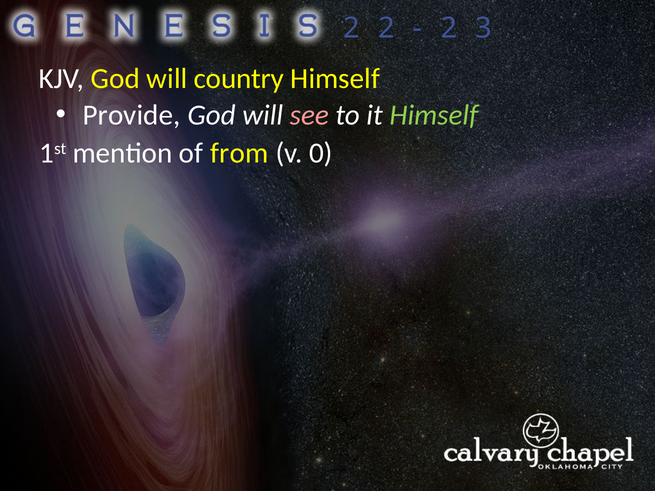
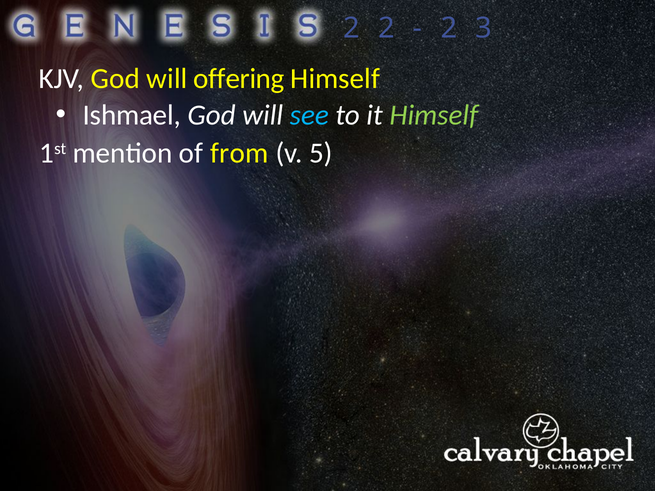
country: country -> offering
Provide: Provide -> Ishmael
see colour: pink -> light blue
0: 0 -> 5
